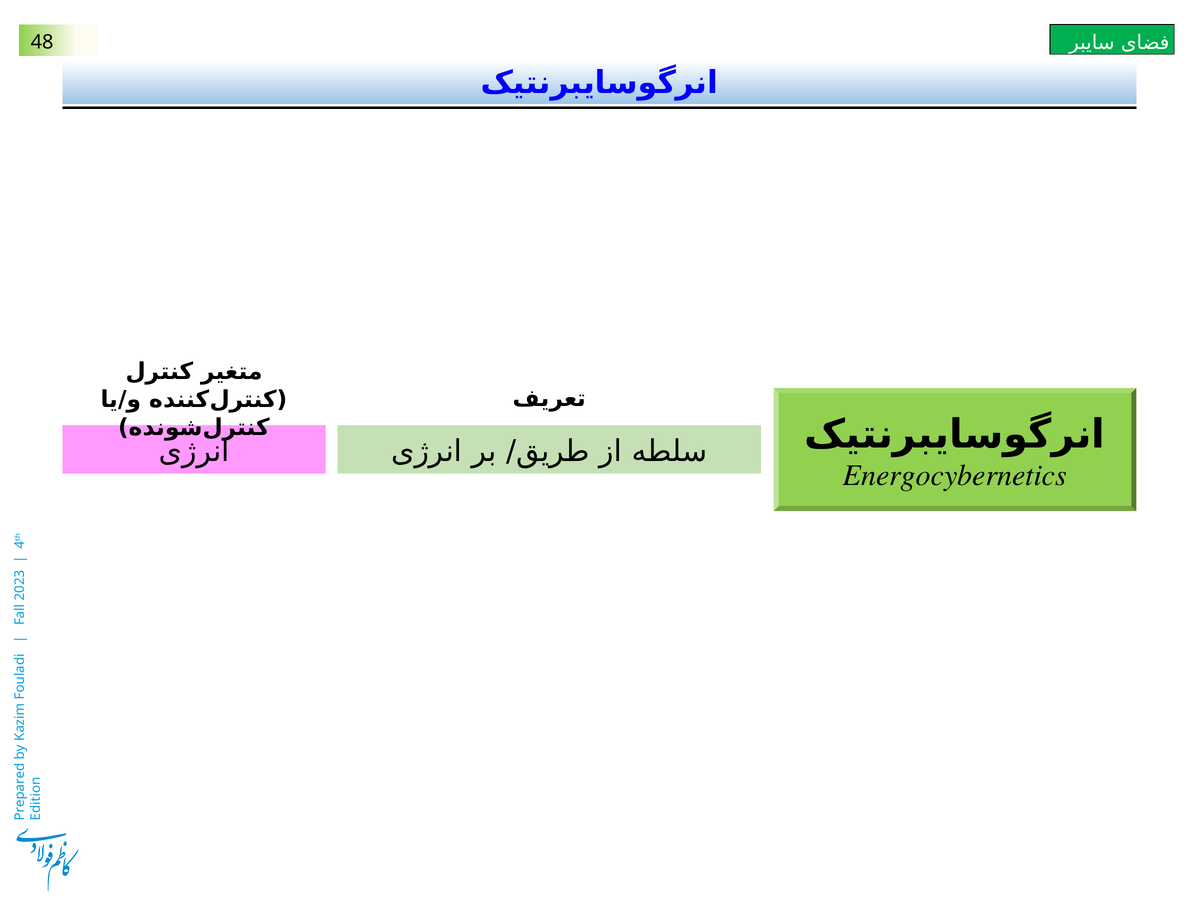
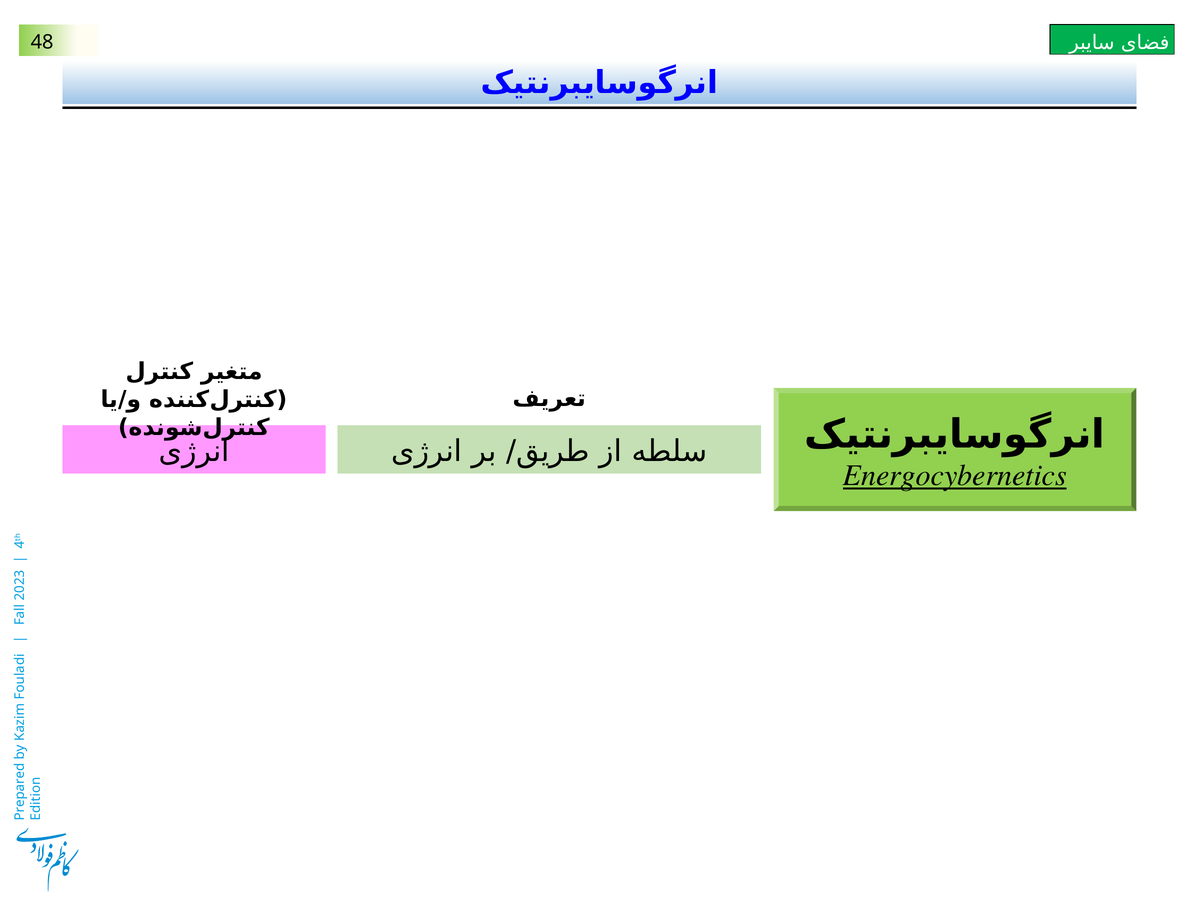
Energocybernetics underline: none -> present
